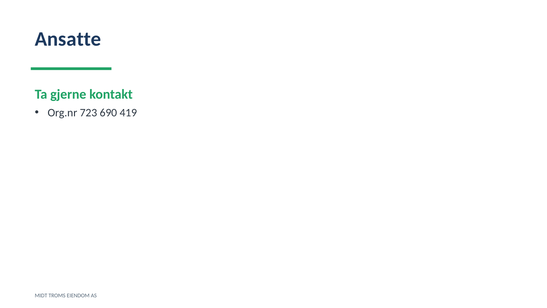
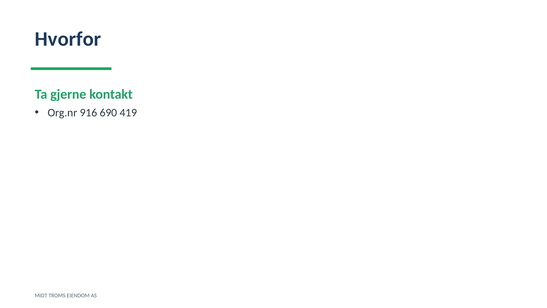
Ansatte: Ansatte -> Hvorfor
723: 723 -> 916
